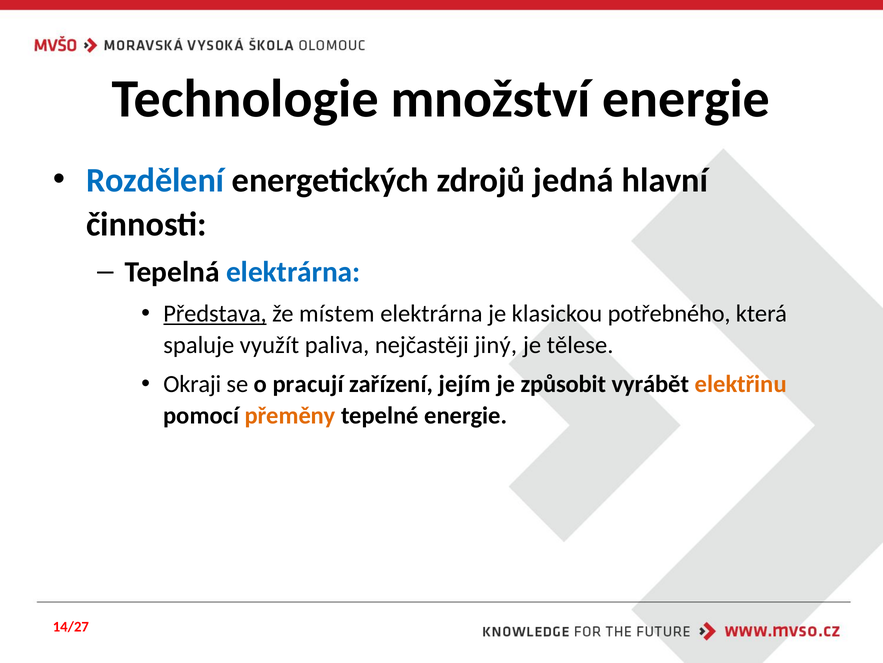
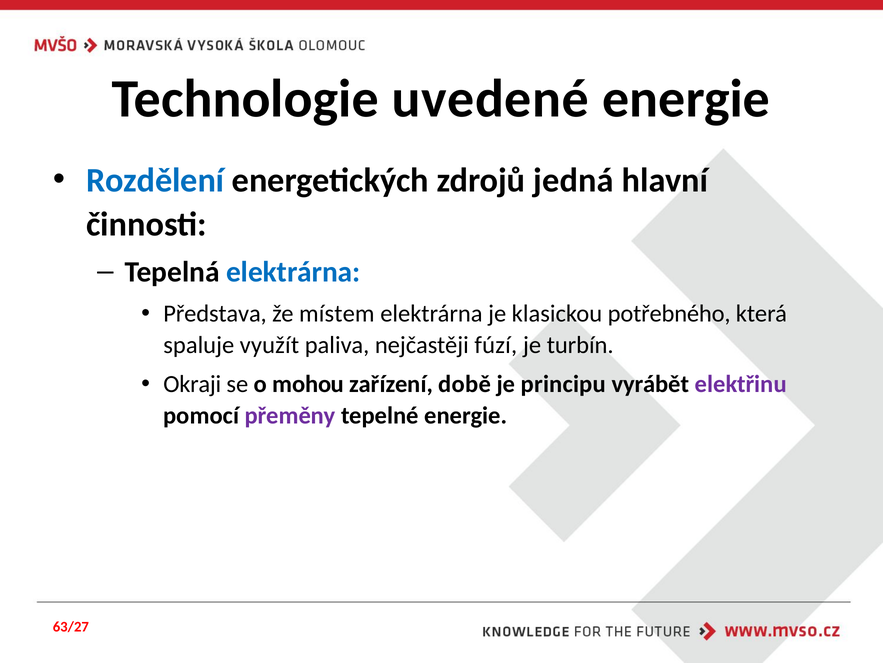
množství: množství -> uvedené
Představa underline: present -> none
jiný: jiný -> fúzí
tělese: tělese -> turbín
pracují: pracují -> mohou
jejím: jejím -> době
způsobit: způsobit -> principu
elektřinu colour: orange -> purple
přeměny colour: orange -> purple
14/27: 14/27 -> 63/27
